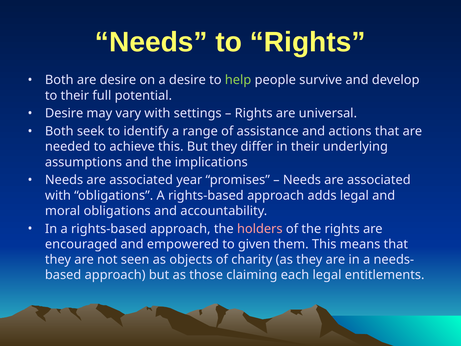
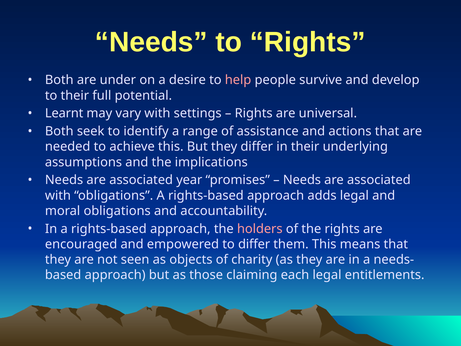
are desire: desire -> under
help colour: light green -> pink
Desire at (64, 113): Desire -> Learnt
to given: given -> differ
